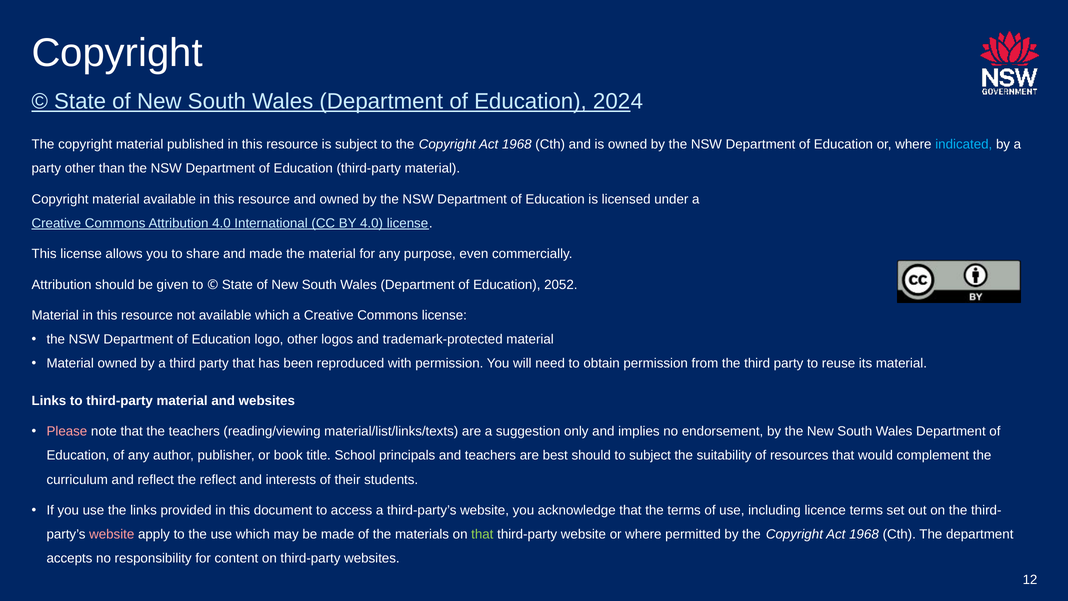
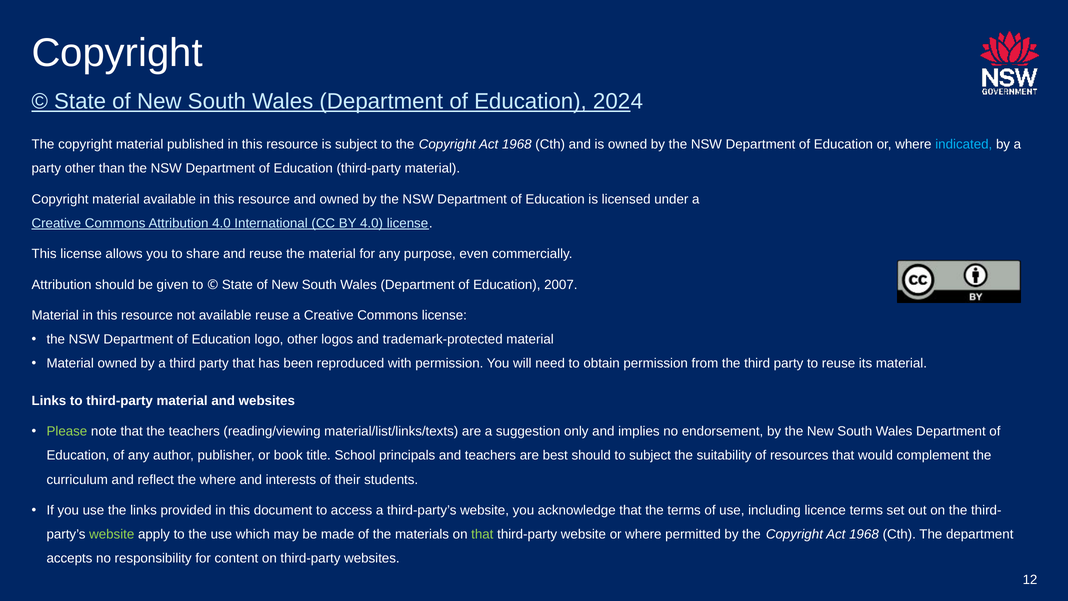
and made: made -> reuse
2052: 2052 -> 2007
available which: which -> reuse
Please colour: pink -> light green
the reflect: reflect -> where
website at (112, 534) colour: pink -> light green
